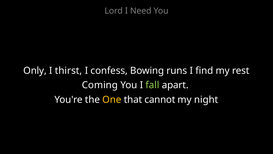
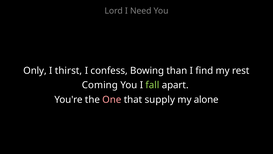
runs: runs -> than
One colour: yellow -> pink
cannot: cannot -> supply
night: night -> alone
